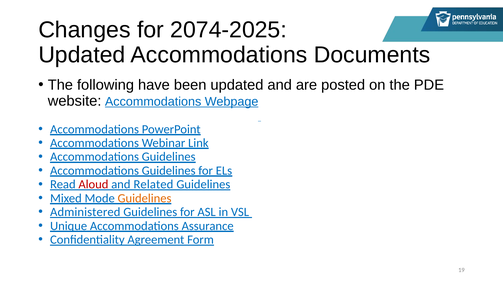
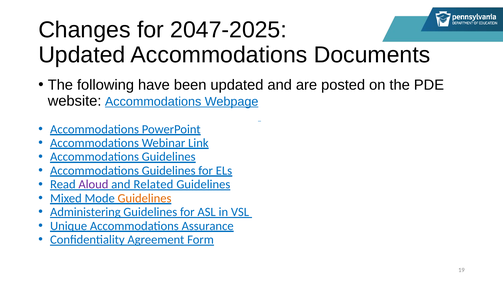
2074-2025: 2074-2025 -> 2047-2025
Aloud colour: red -> purple
Administered: Administered -> Administering
